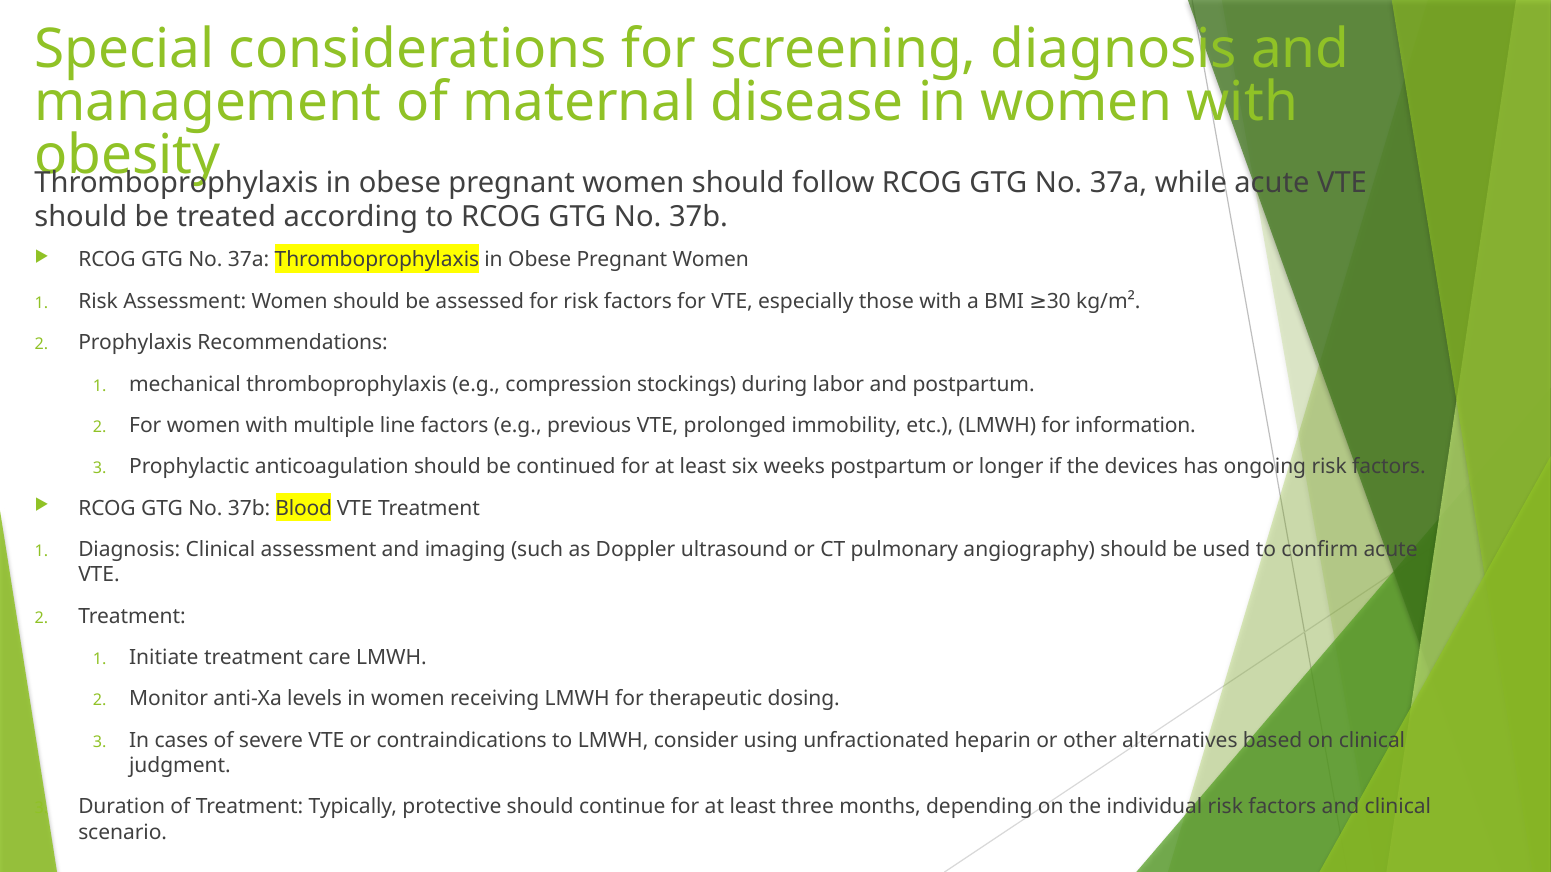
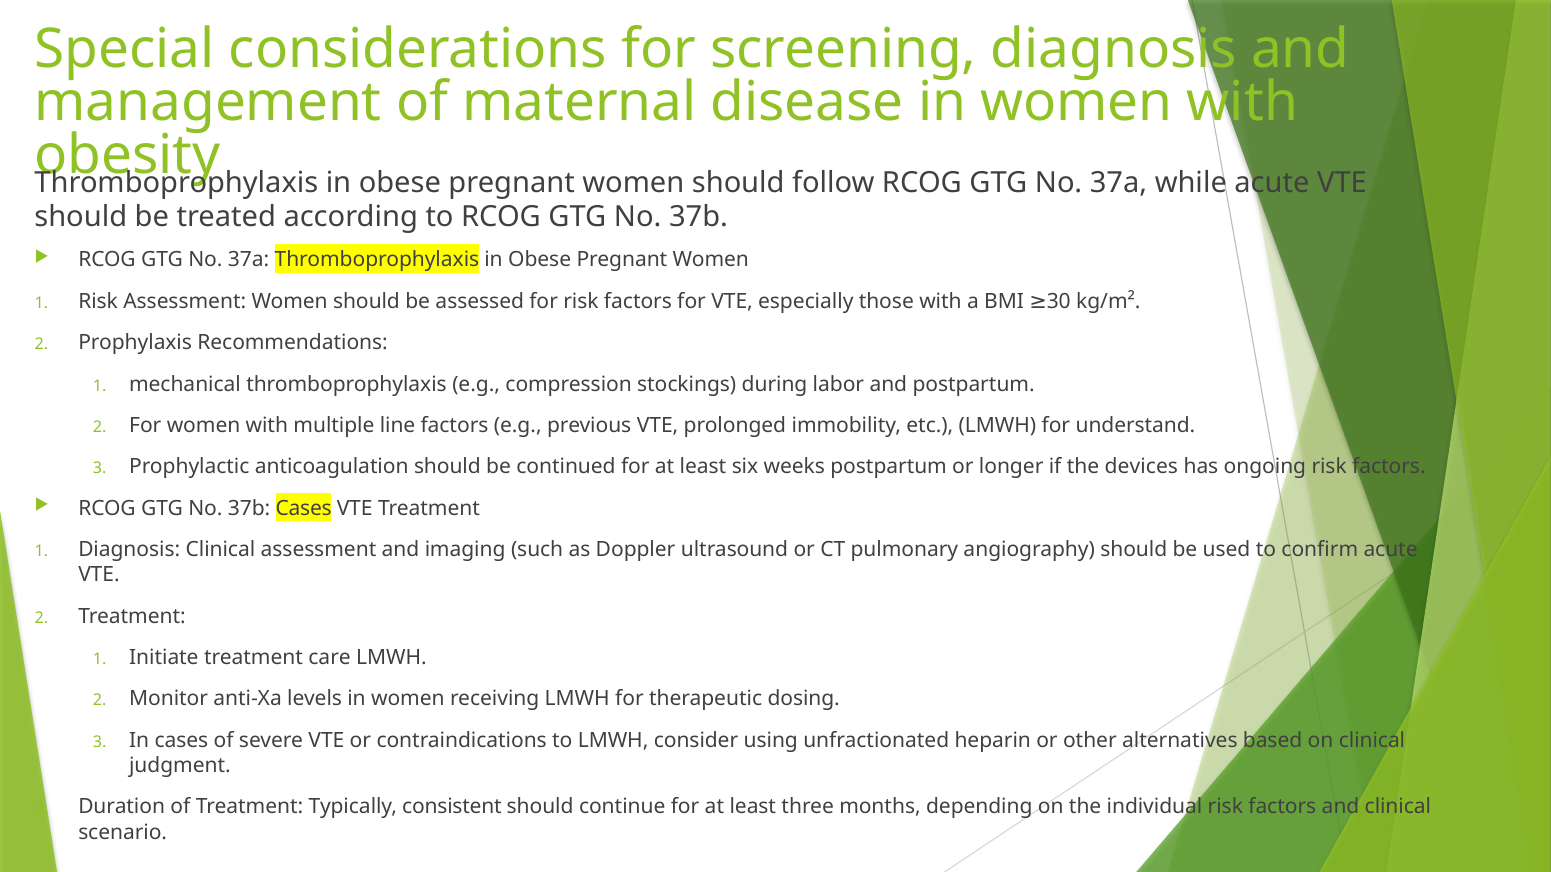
information: information -> understand
37b Blood: Blood -> Cases
protective: protective -> consistent
